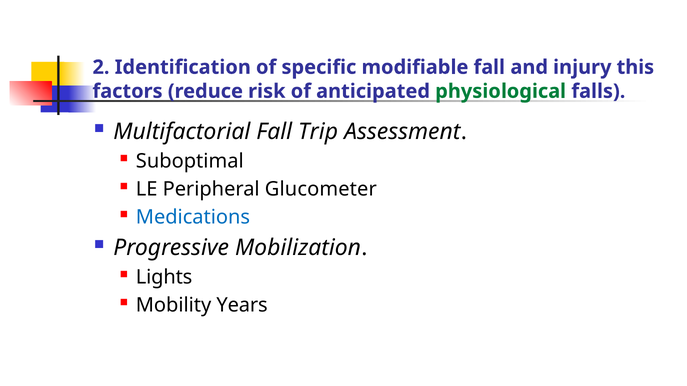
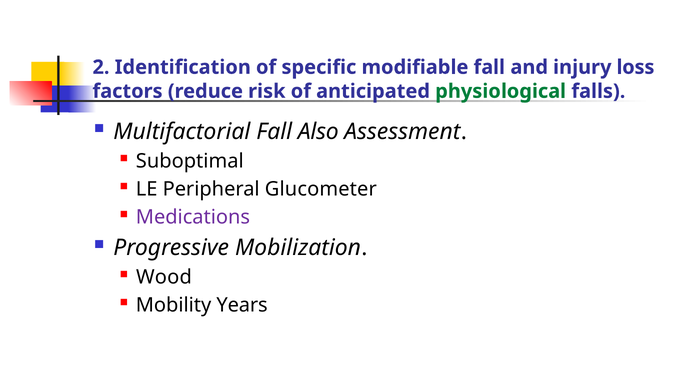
this: this -> loss
Trip: Trip -> Also
Medications colour: blue -> purple
Lights: Lights -> Wood
